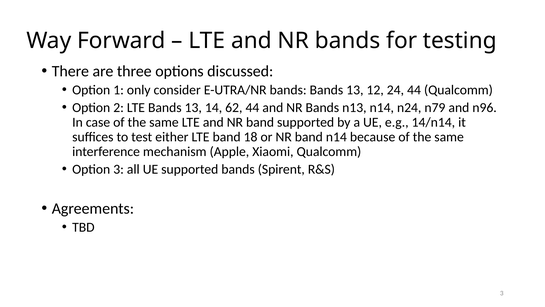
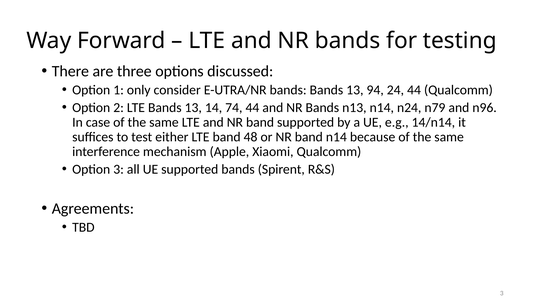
12: 12 -> 94
62: 62 -> 74
18: 18 -> 48
